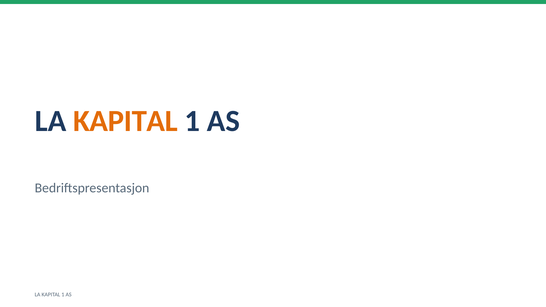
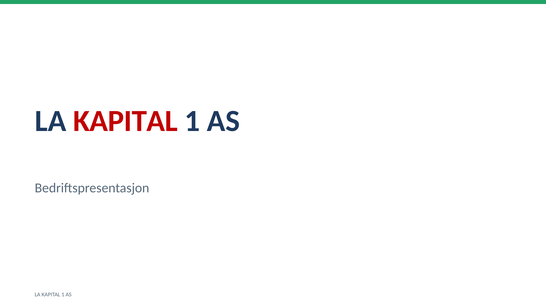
KAPITAL at (126, 121) colour: orange -> red
